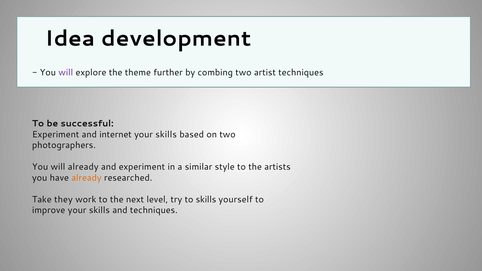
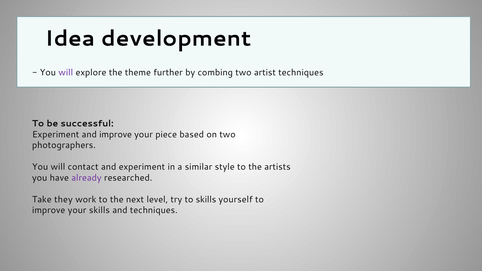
and internet: internet -> improve
skills at (166, 134): skills -> piece
will already: already -> contact
already at (86, 178) colour: orange -> purple
